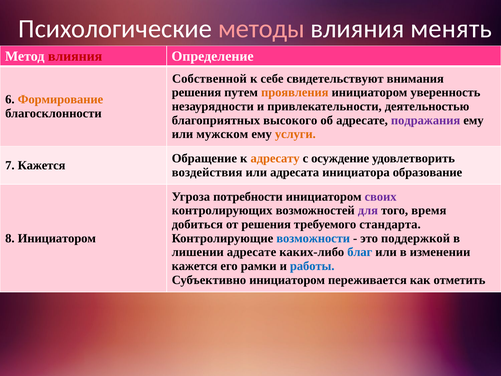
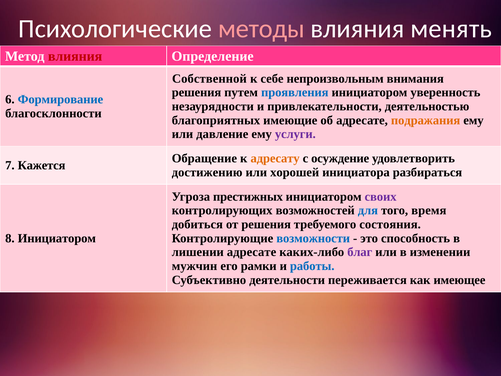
свидетельствуют: свидетельствуют -> непроизвольным
проявления colour: orange -> blue
Формирование colour: orange -> blue
высокого: высокого -> имеющие
подражания colour: purple -> orange
мужском: мужском -> давление
услуги colour: orange -> purple
воздействия: воздействия -> достижению
адресата: адресата -> хорошей
образование: образование -> разбираться
потребности: потребности -> престижных
для colour: purple -> blue
стандарта: стандарта -> состояния
поддержкой: поддержкой -> способность
благ colour: blue -> purple
кажется at (195, 266): кажется -> мужчин
Субъективно инициатором: инициатором -> деятельности
отметить: отметить -> имеющее
